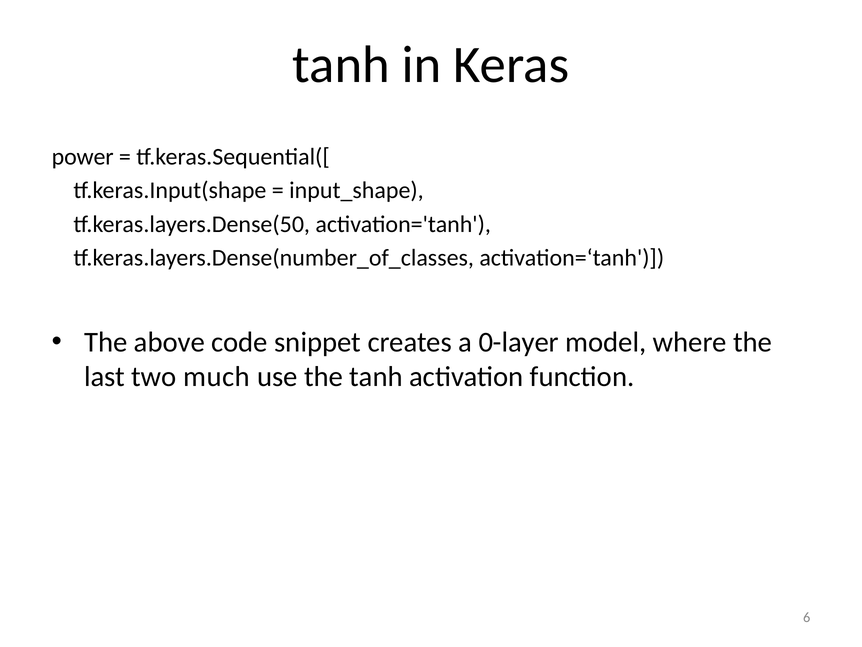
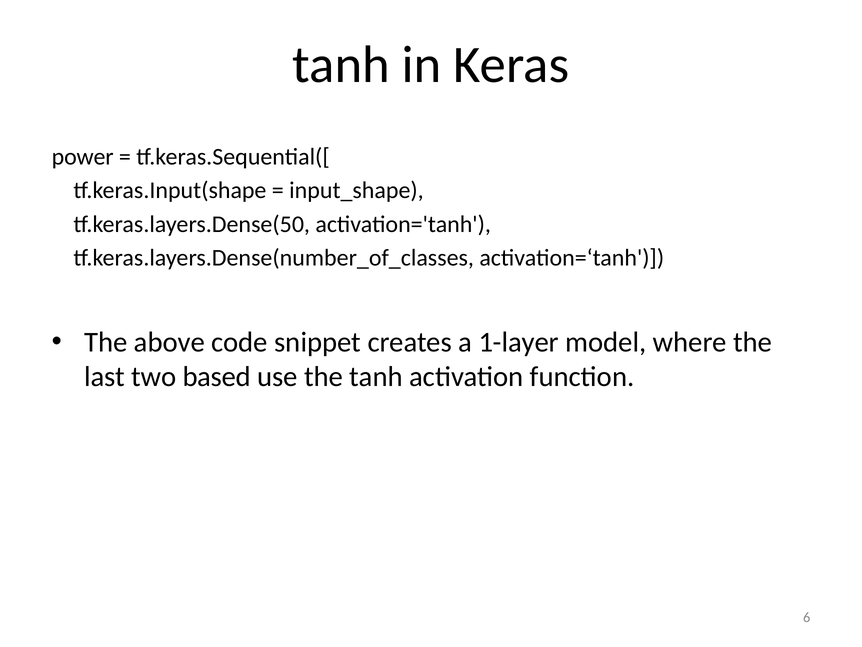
0-layer: 0-layer -> 1-layer
much: much -> based
